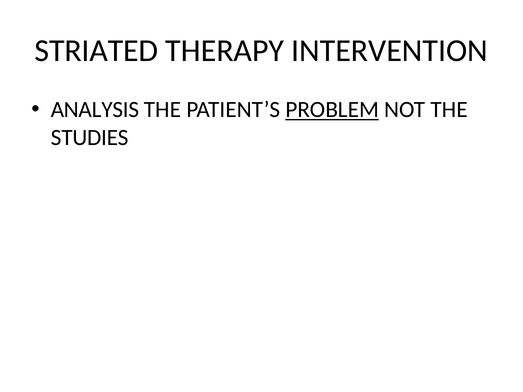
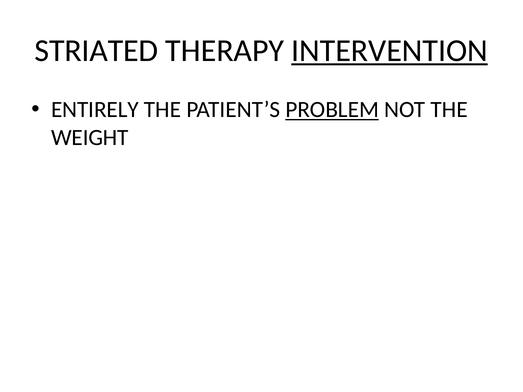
INTERVENTION underline: none -> present
ANALYSIS: ANALYSIS -> ENTIRELY
STUDIES: STUDIES -> WEIGHT
